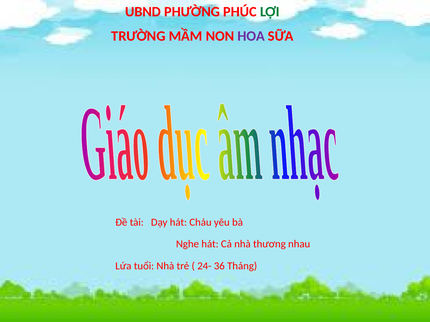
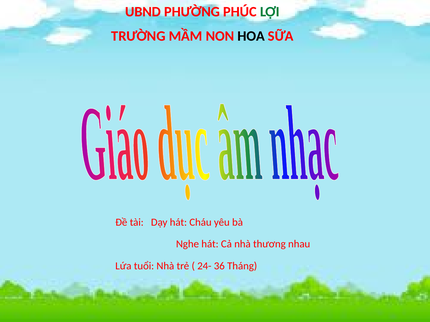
HOA colour: purple -> black
